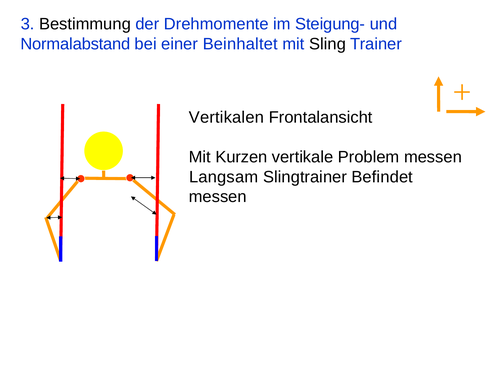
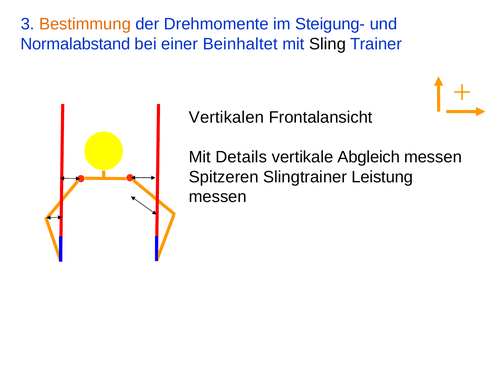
Bestimmung colour: black -> orange
Kurzen: Kurzen -> Details
Problem: Problem -> Abgleich
Langsam: Langsam -> Spitzeren
Befindet: Befindet -> Leistung
